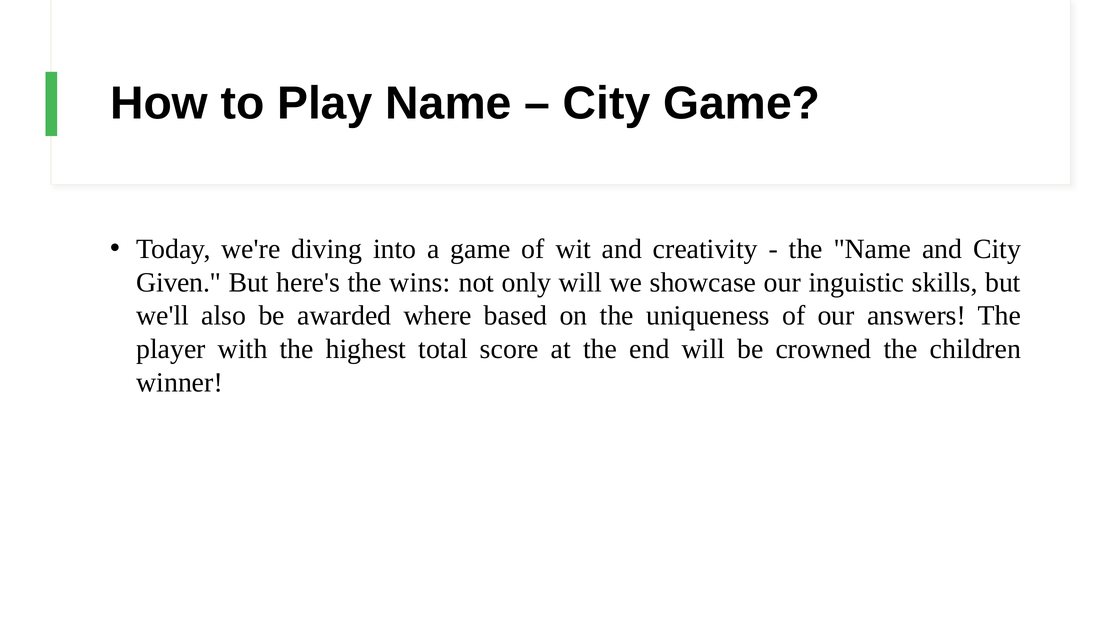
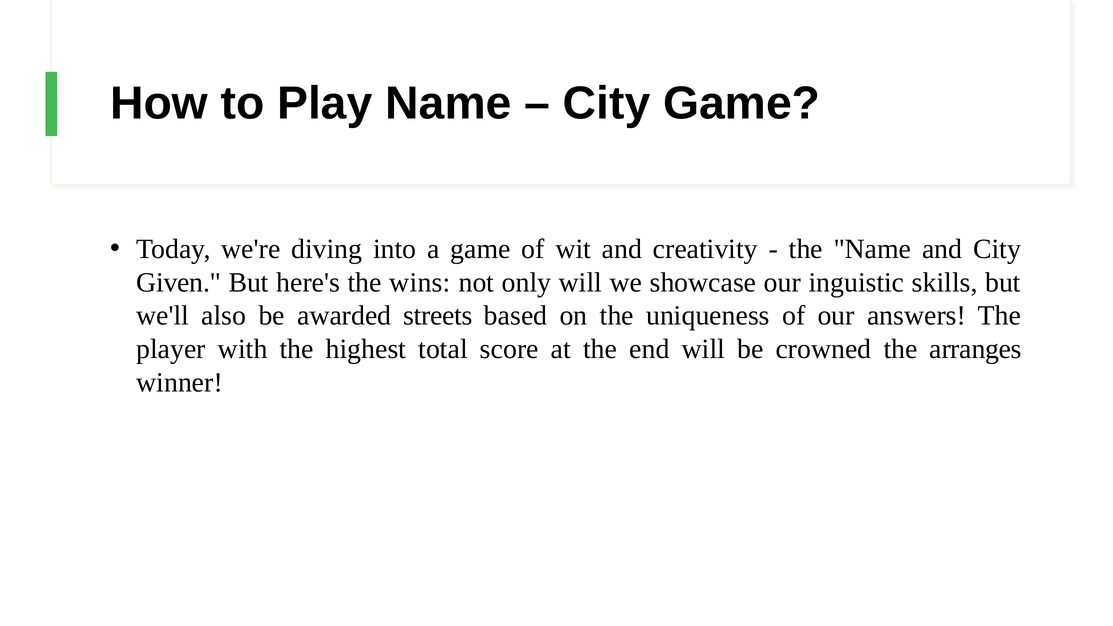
where: where -> streets
children: children -> arranges
